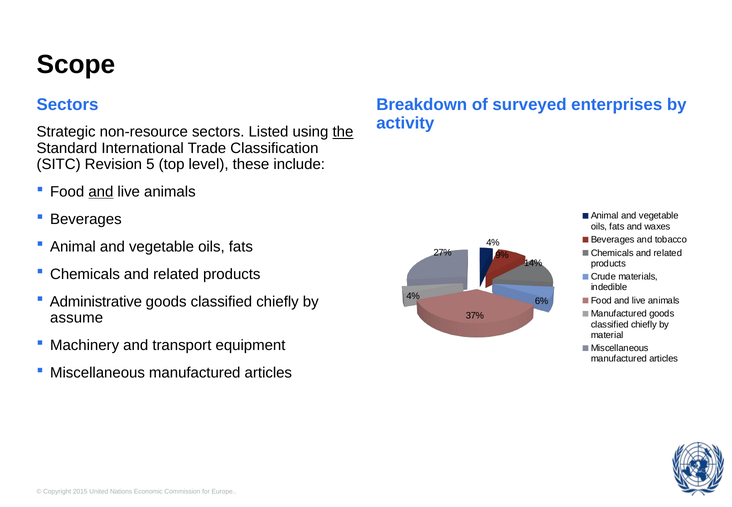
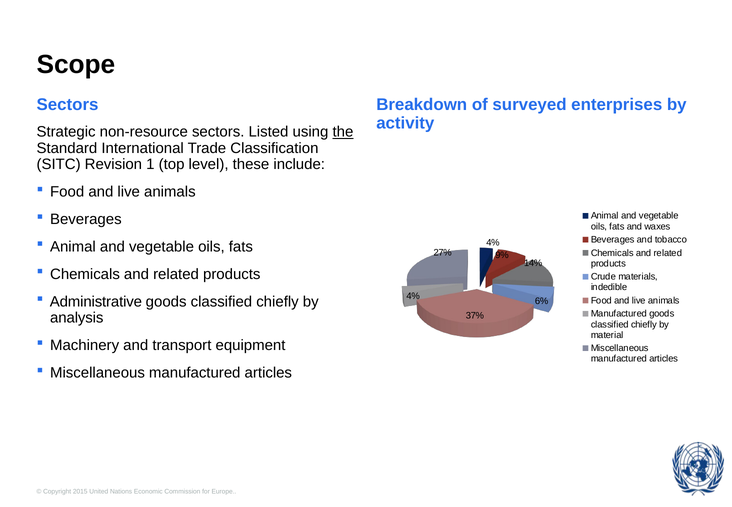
5: 5 -> 1
and at (101, 192) underline: present -> none
assume: assume -> analysis
